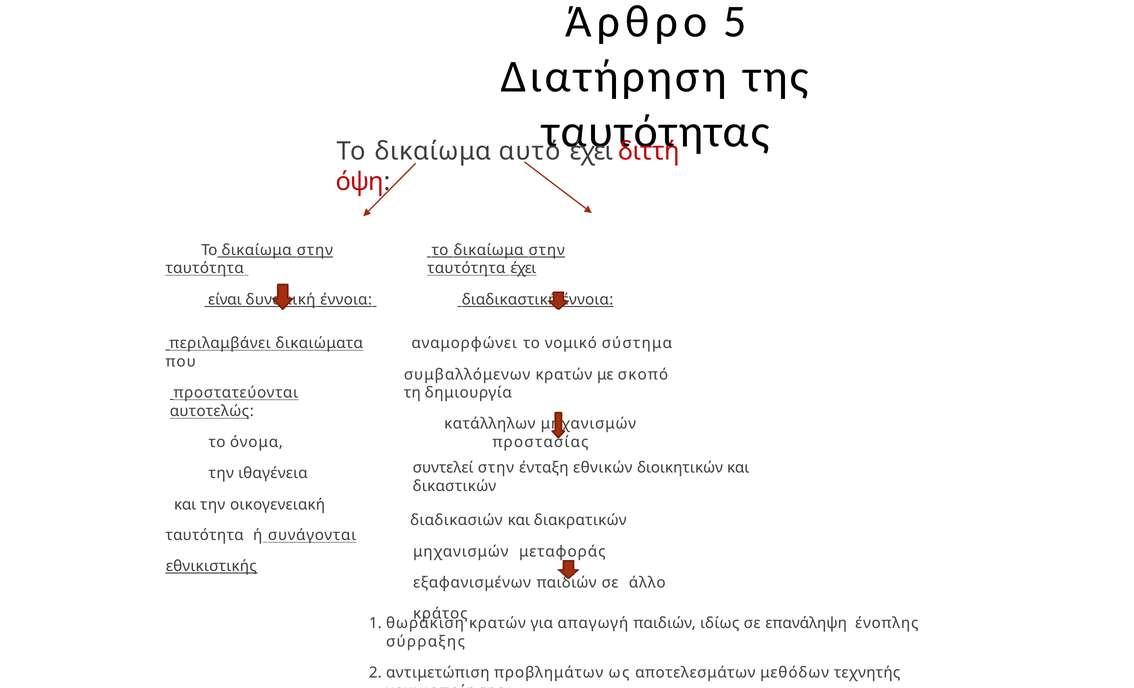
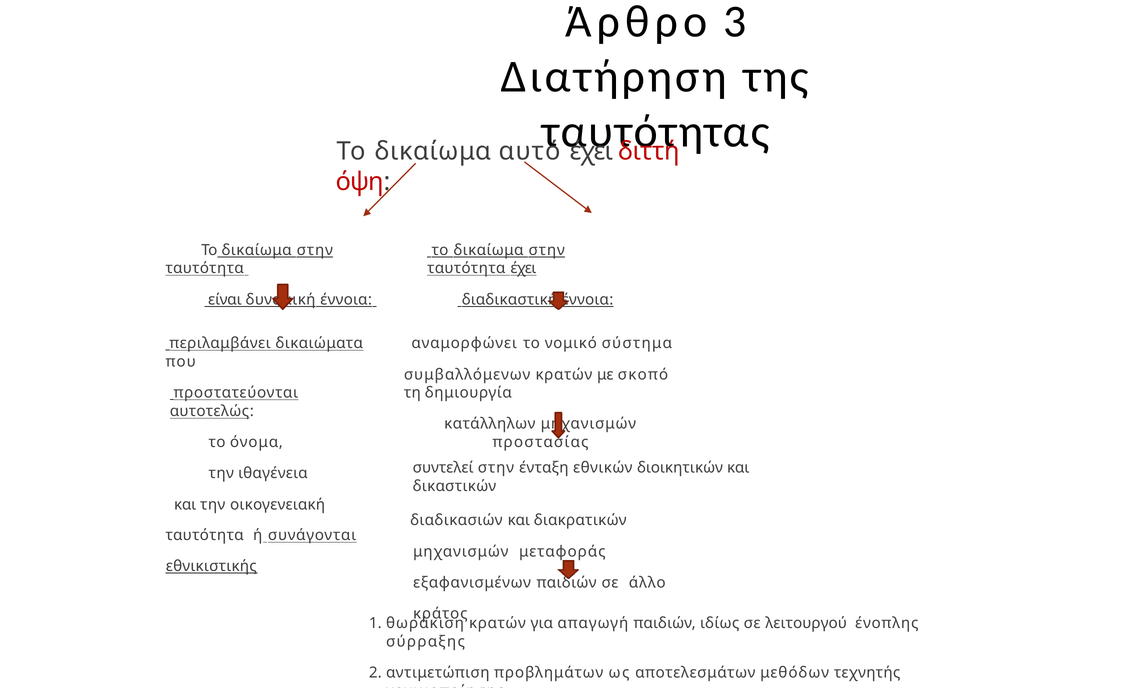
5: 5 -> 3
επανάληψη: επανάληψη -> λειτουργού
